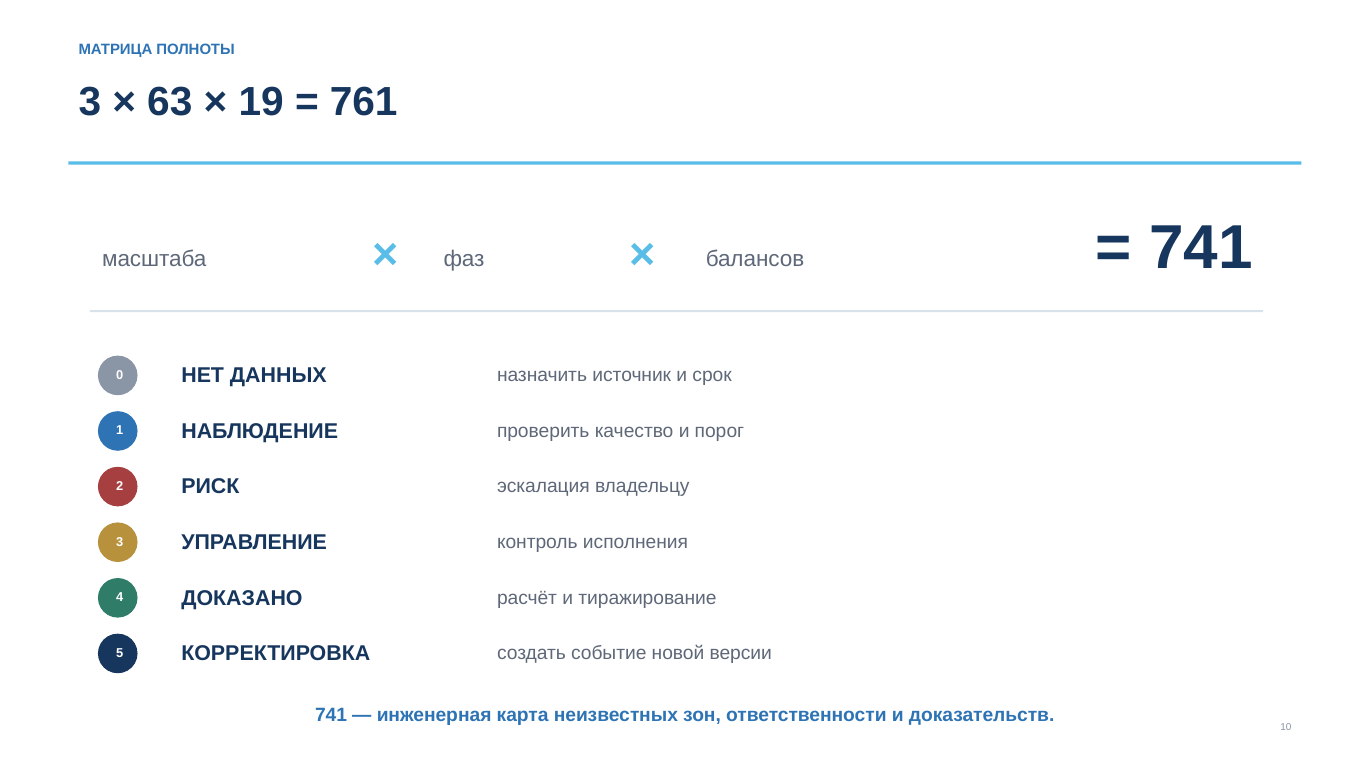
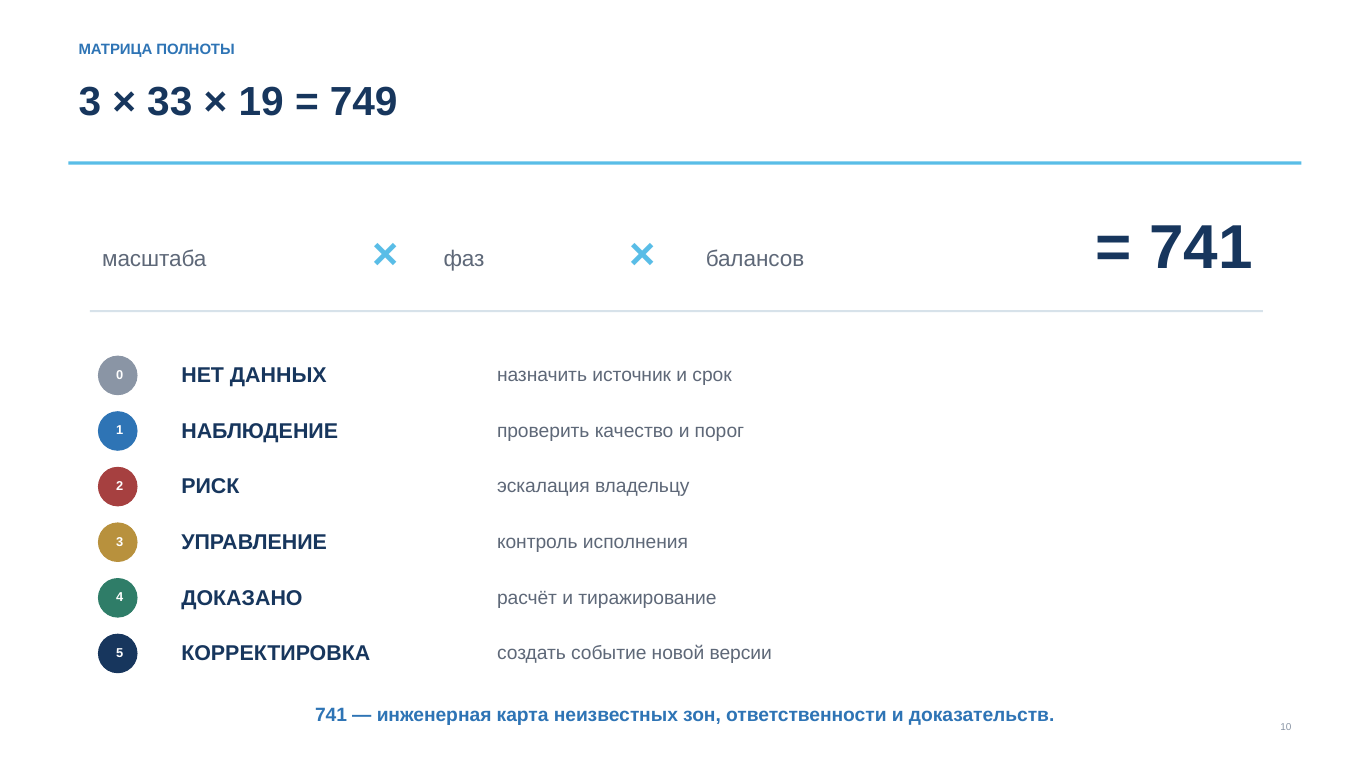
63: 63 -> 33
761: 761 -> 749
